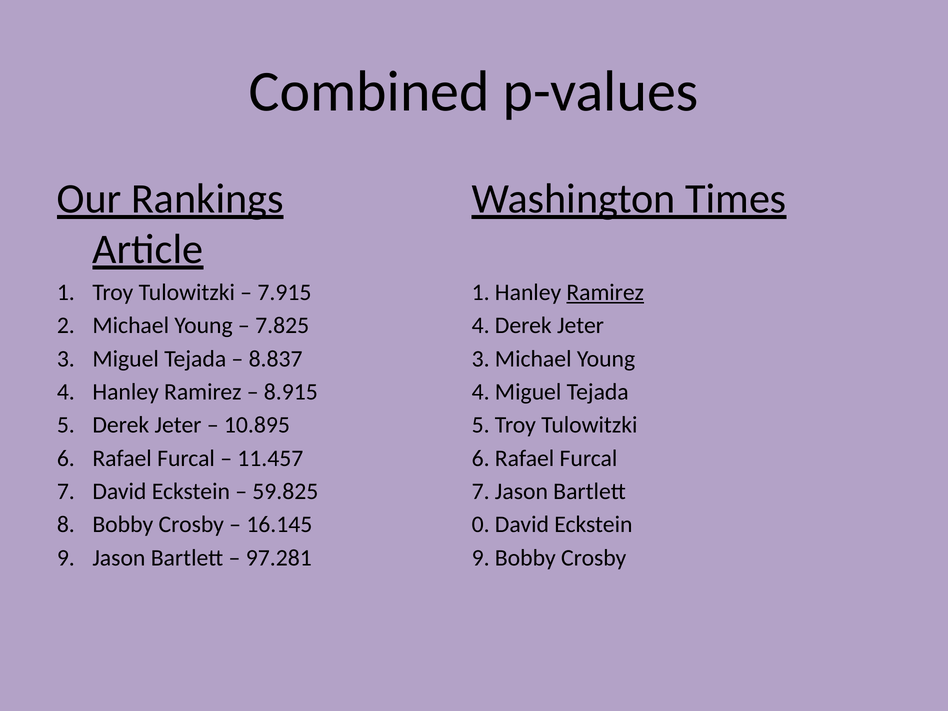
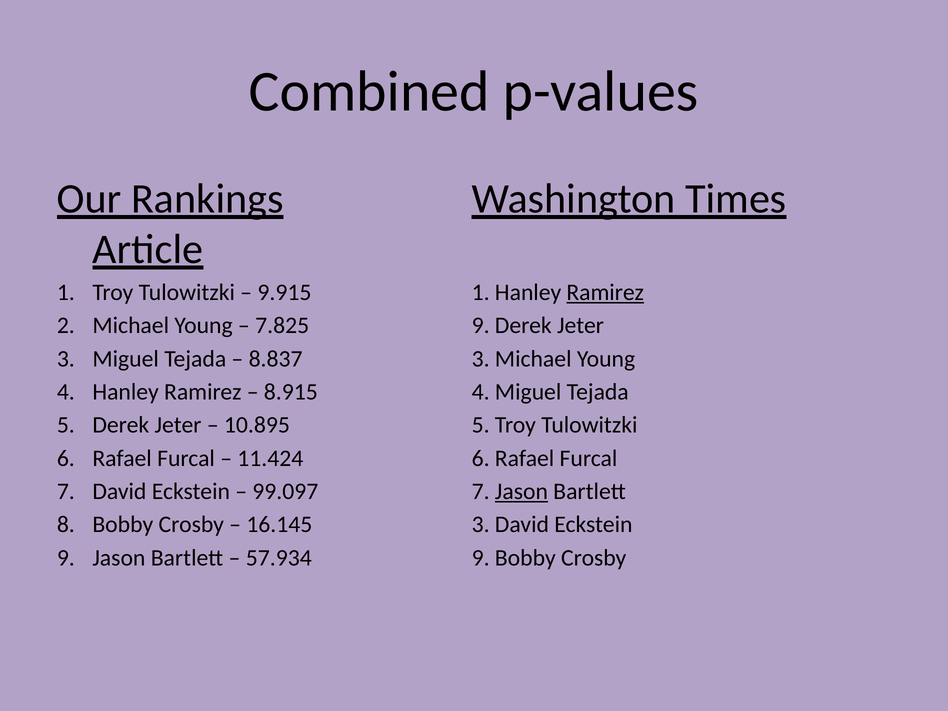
7.915: 7.915 -> 9.915
7.825 4: 4 -> 9
11.457: 11.457 -> 11.424
59.825: 59.825 -> 99.097
Jason at (521, 491) underline: none -> present
16.145 0: 0 -> 3
97.281: 97.281 -> 57.934
